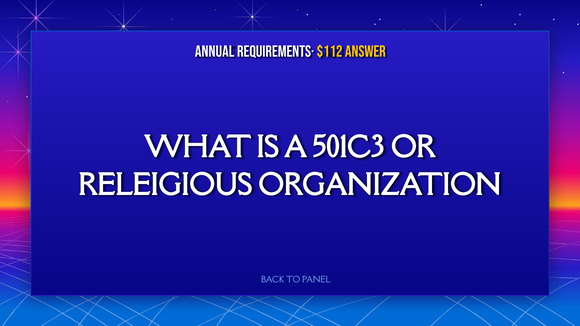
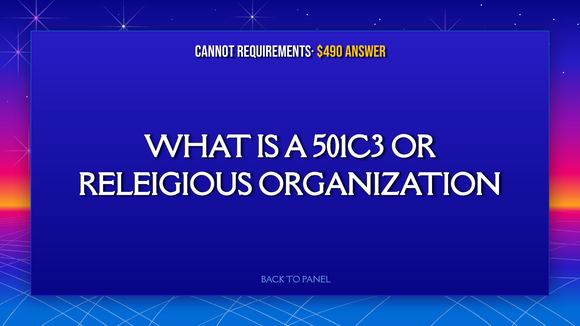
ANNUAL: ANNUAL -> CANNOT
$112: $112 -> $490
